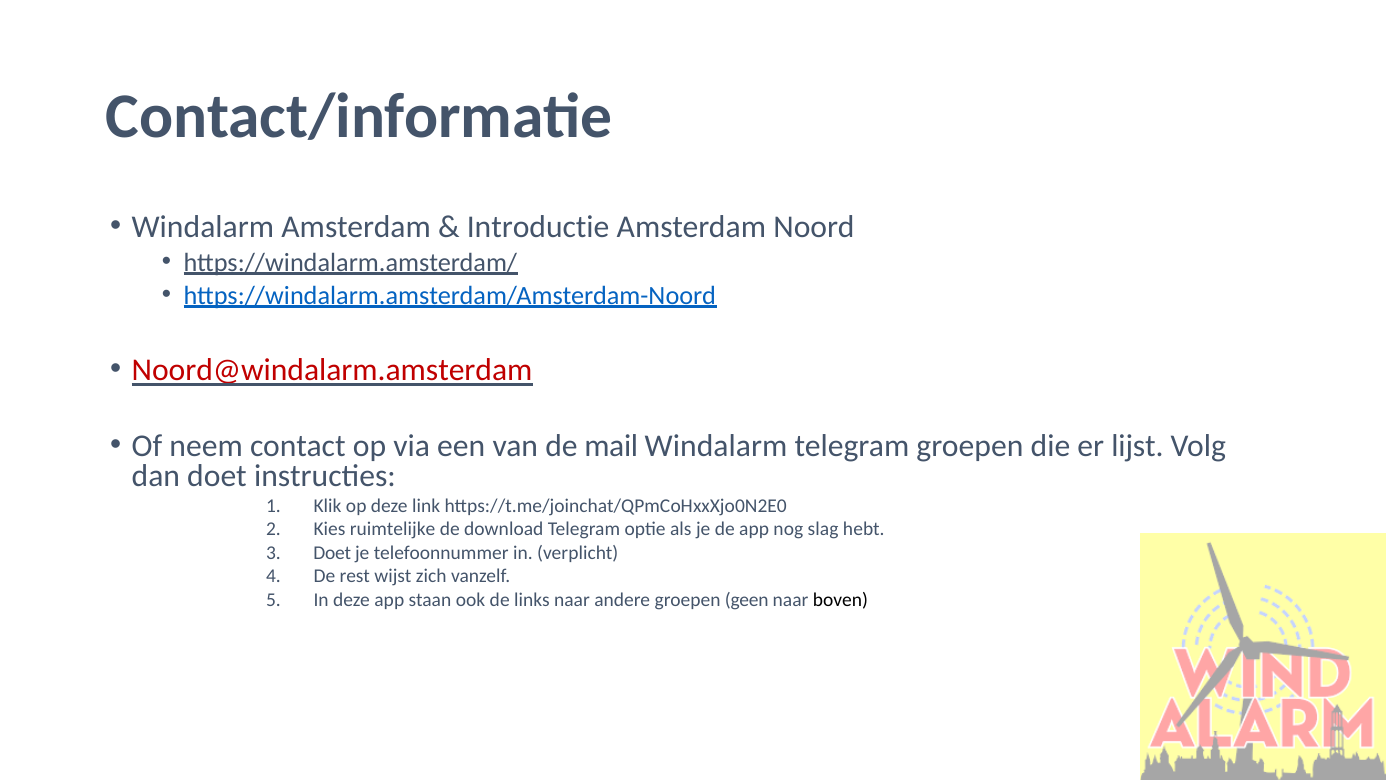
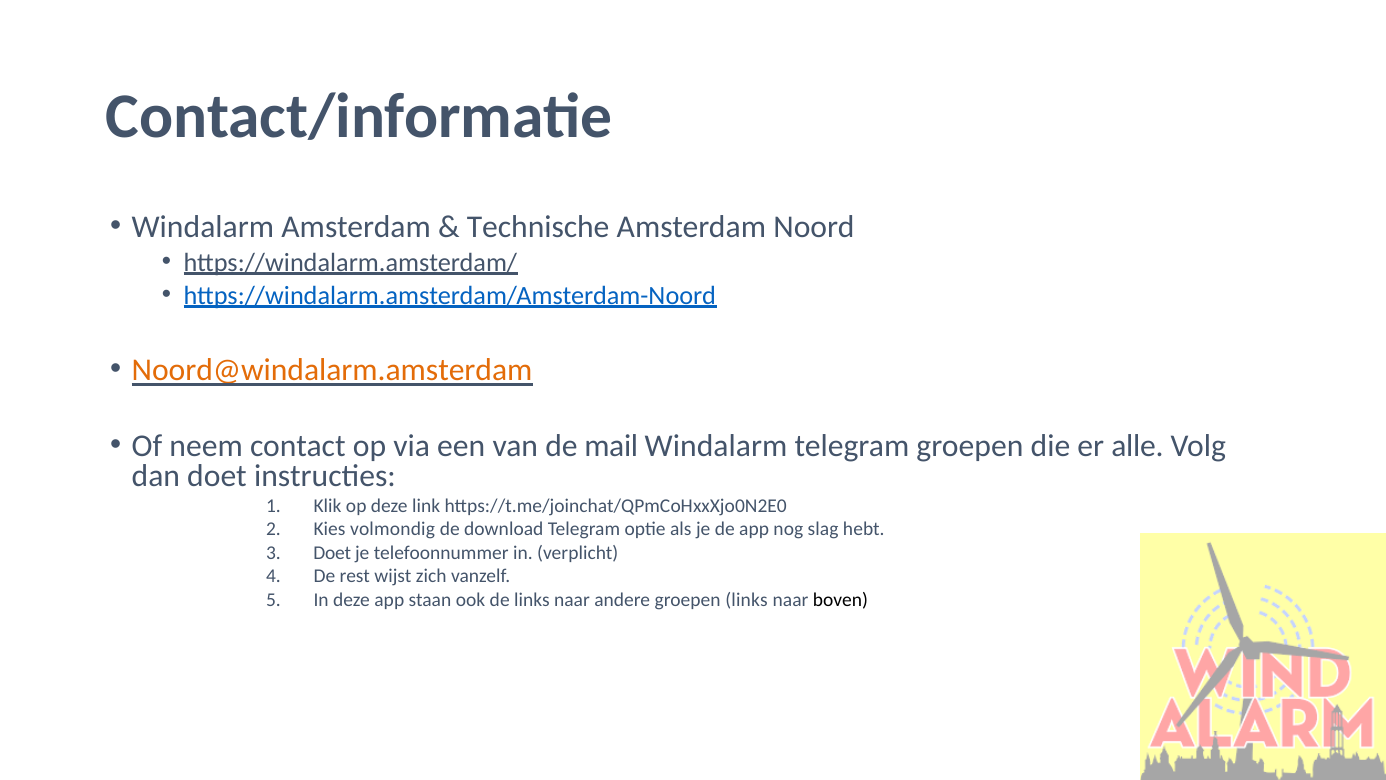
Introductie: Introductie -> Technische
Noord@windalarm.amsterdam colour: red -> orange
lijst: lijst -> alle
ruimtelijke: ruimtelijke -> volmondig
groepen geen: geen -> links
